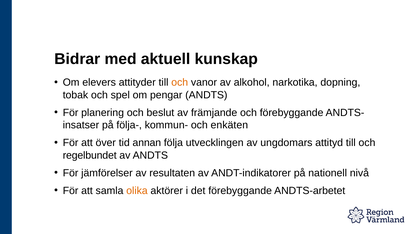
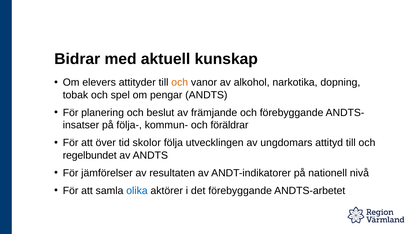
enkäten: enkäten -> föräldrar
annan: annan -> skolor
olika colour: orange -> blue
